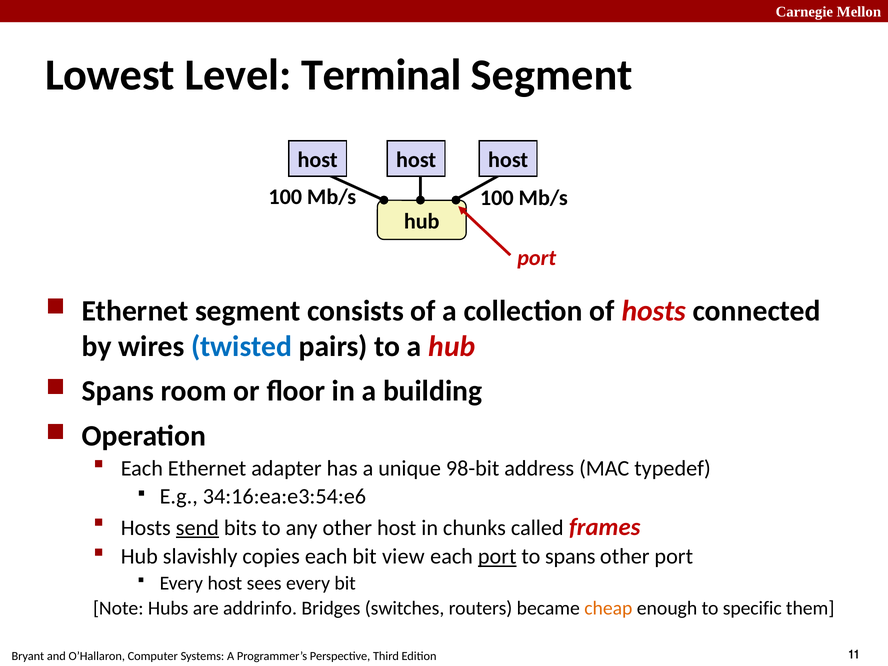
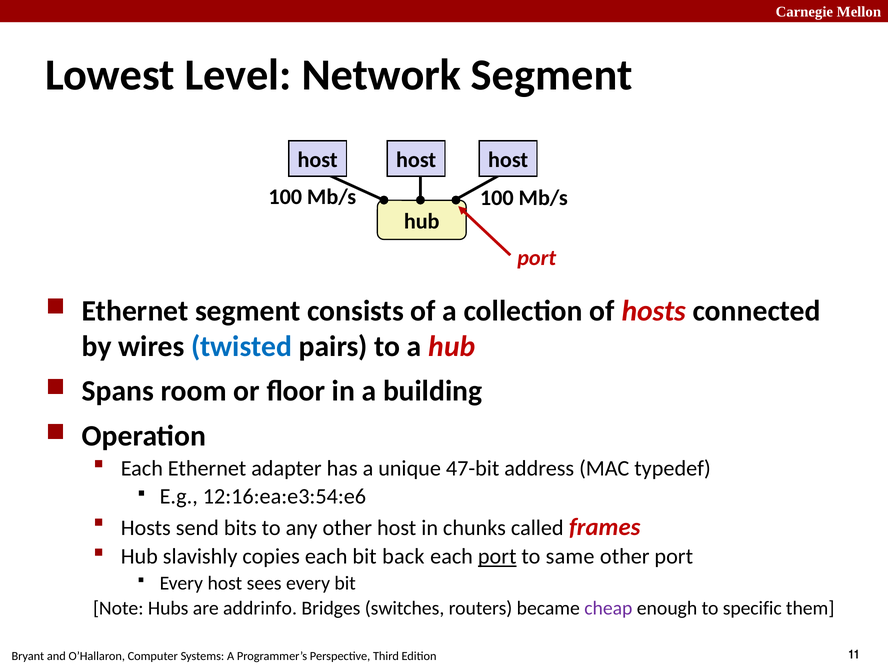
Terminal: Terminal -> Network
98-bit: 98-bit -> 47-bit
34:16:ea:e3:54:e6: 34:16:ea:e3:54:e6 -> 12:16:ea:e3:54:e6
send underline: present -> none
view: view -> back
to spans: spans -> same
cheap colour: orange -> purple
